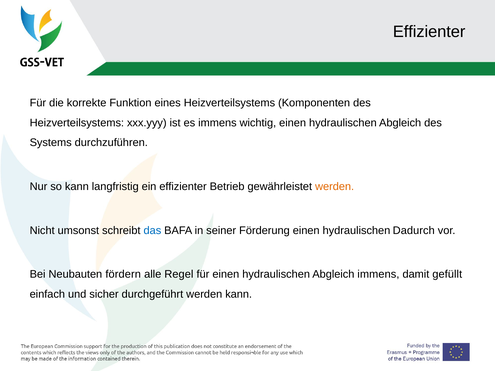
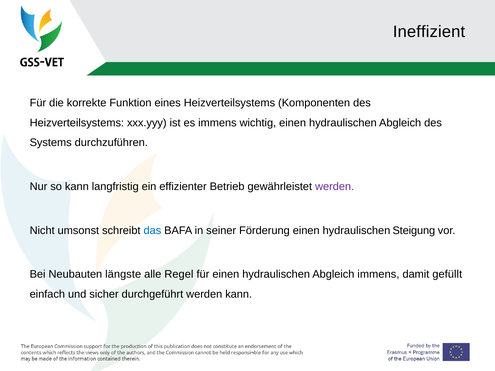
Effizienter at (429, 32): Effizienter -> Ineffizient
werden at (335, 187) colour: orange -> purple
Dadurch: Dadurch -> Steigung
fördern: fördern -> längste
